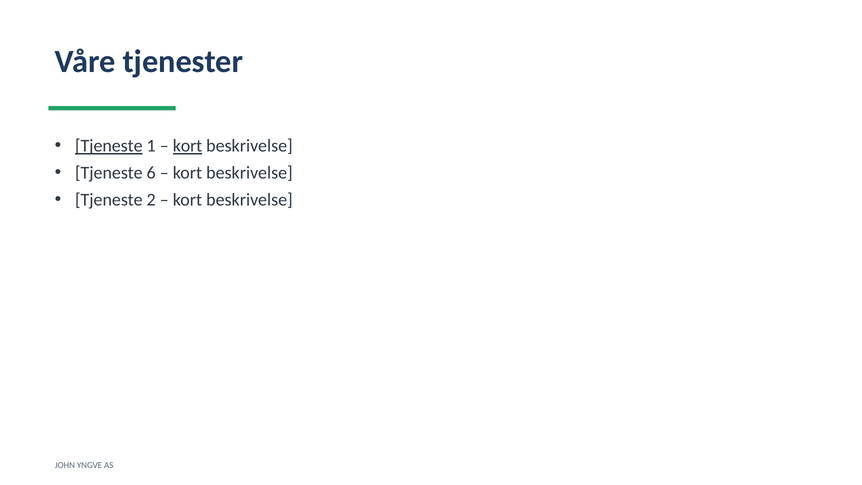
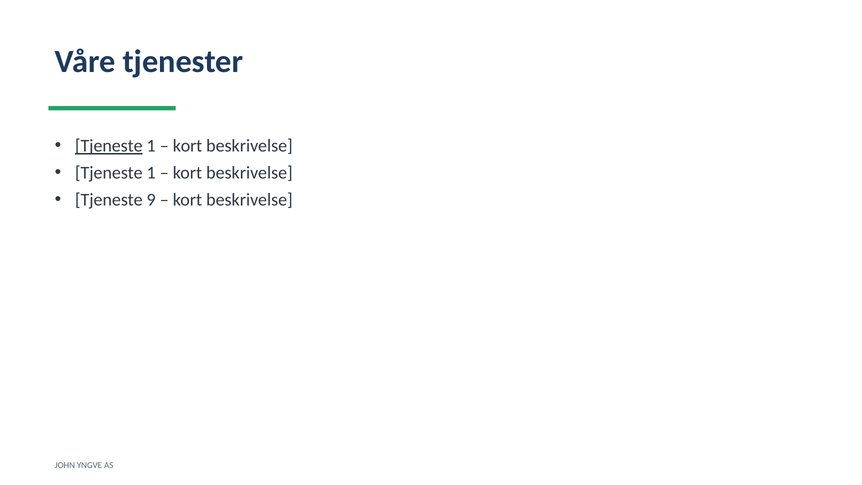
kort at (188, 146) underline: present -> none
6 at (151, 173): 6 -> 1
2: 2 -> 9
